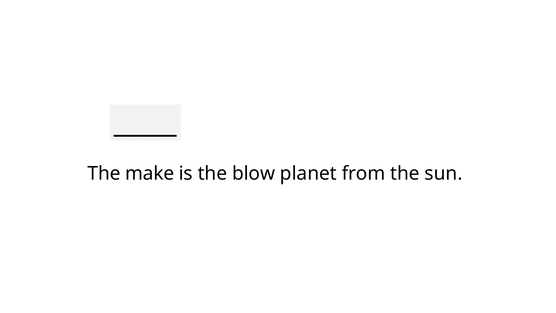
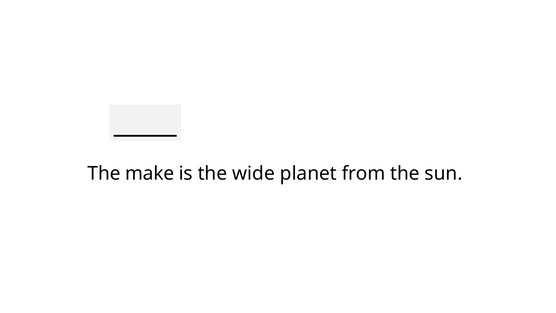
blow: blow -> wide
